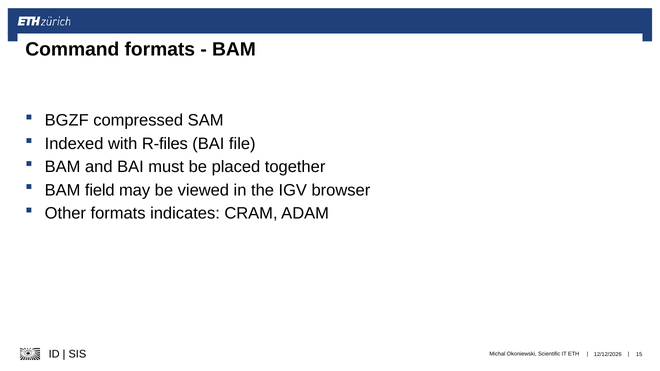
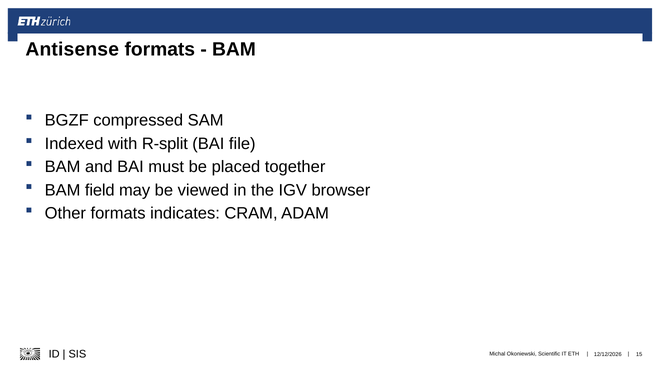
Command: Command -> Antisense
R-files: R-files -> R-split
